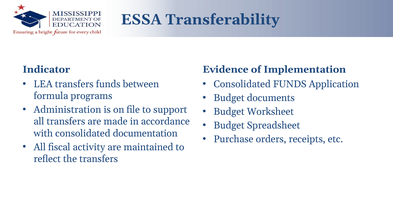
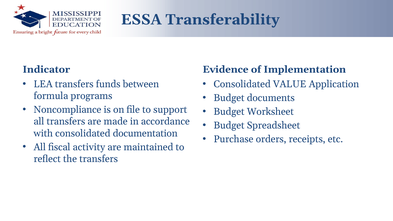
Consolidated FUNDS: FUNDS -> VALUE
Administration: Administration -> Noncompliance
